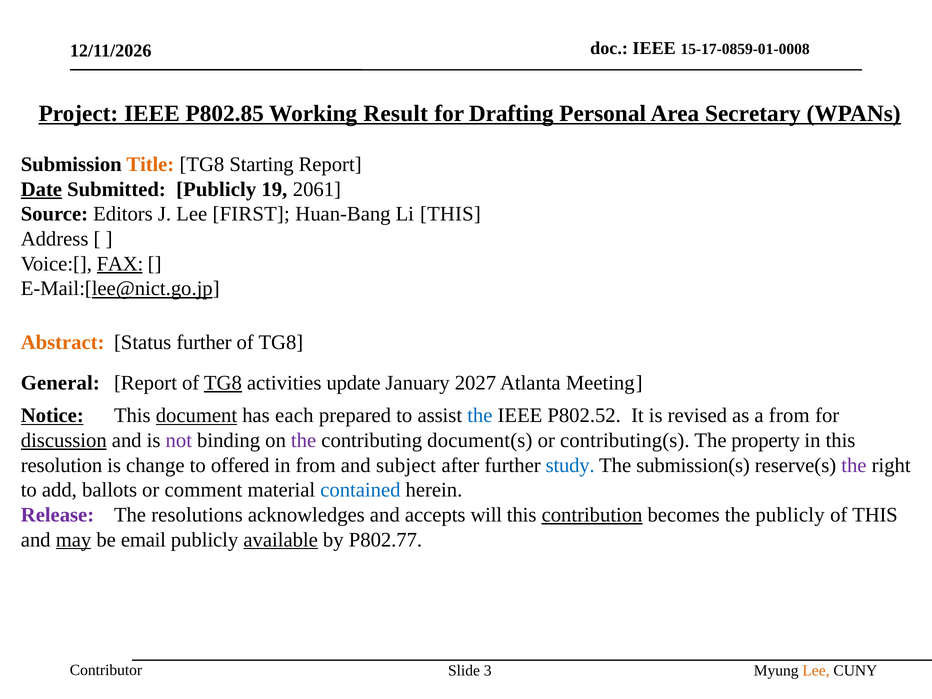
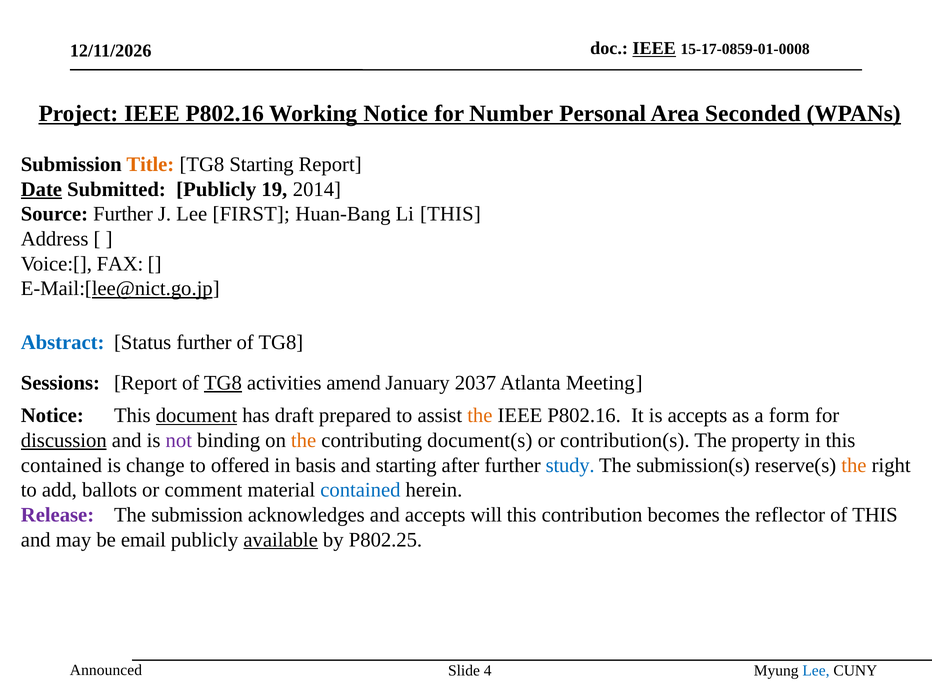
IEEE at (654, 49) underline: none -> present
Project IEEE P802.85: P802.85 -> P802.16
Working Result: Result -> Notice
Drafting: Drafting -> Number
Secretary: Secretary -> Seconded
2061: 2061 -> 2014
Source Editors: Editors -> Further
FAX underline: present -> none
Abstract colour: orange -> blue
General: General -> Sessions
update: update -> amend
2027: 2027 -> 2037
Notice at (52, 416) underline: present -> none
each: each -> draft
the at (480, 416) colour: blue -> orange
P802.52 at (584, 416): P802.52 -> P802.16
is revised: revised -> accepts
a from: from -> form
the at (304, 440) colour: purple -> orange
contributing(s: contributing(s -> contribution(s
resolution at (62, 465): resolution -> contained
in from: from -> basis
and subject: subject -> starting
the at (854, 465) colour: purple -> orange
The resolutions: resolutions -> submission
contribution underline: present -> none
the publicly: publicly -> reflector
may underline: present -> none
P802.77: P802.77 -> P802.25
Contributor: Contributor -> Announced
3: 3 -> 4
Lee at (816, 670) colour: orange -> blue
